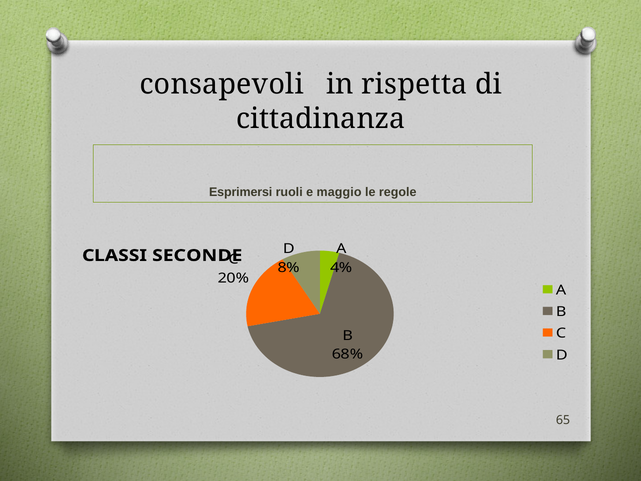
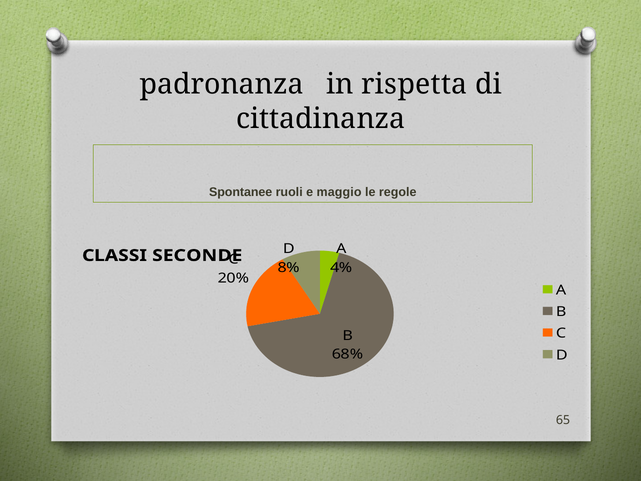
consapevoli: consapevoli -> padronanza
Esprimersi: Esprimersi -> Spontanee
